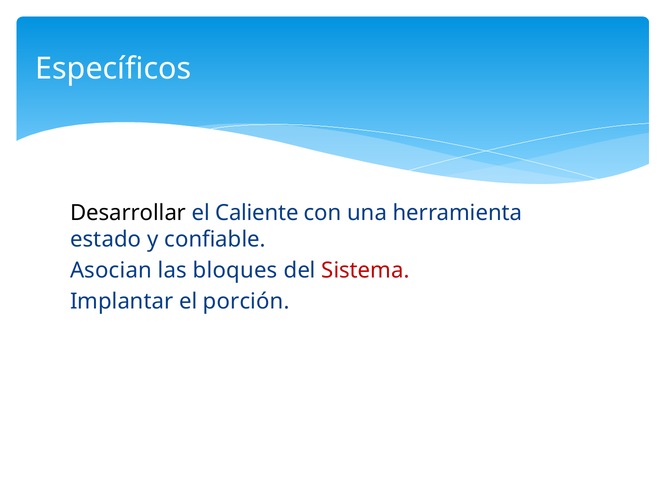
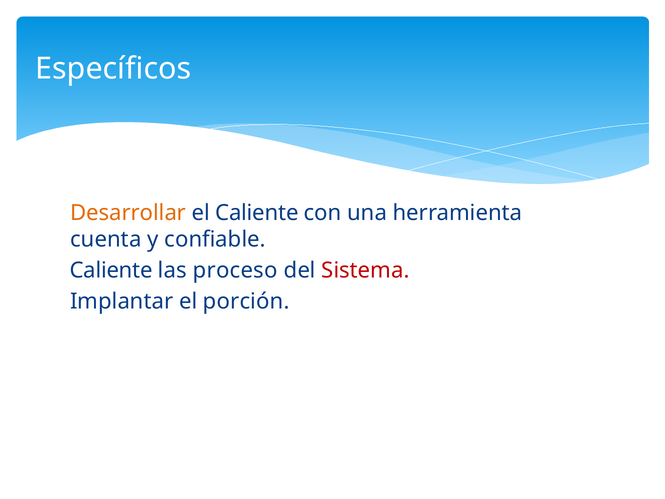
Desarrollar colour: black -> orange
estado: estado -> cuenta
Asocian at (111, 270): Asocian -> Caliente
bloques: bloques -> proceso
